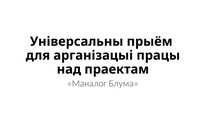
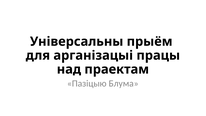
Маналог: Маналог -> Пазіцыю
